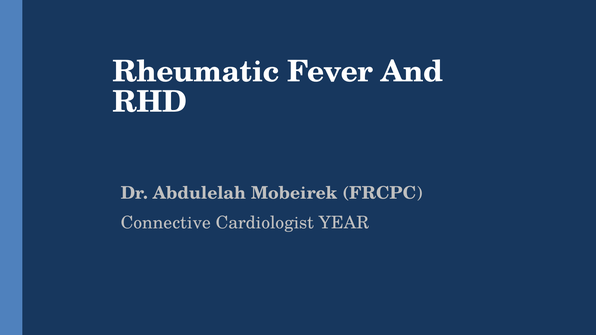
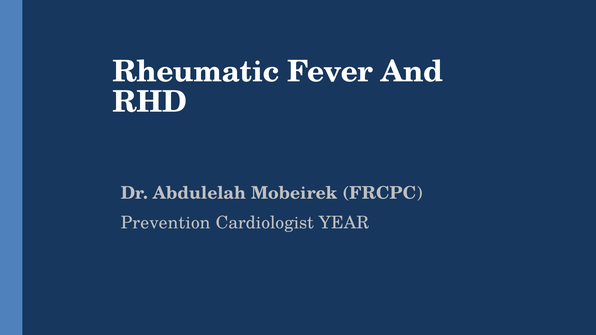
Connective: Connective -> Prevention
